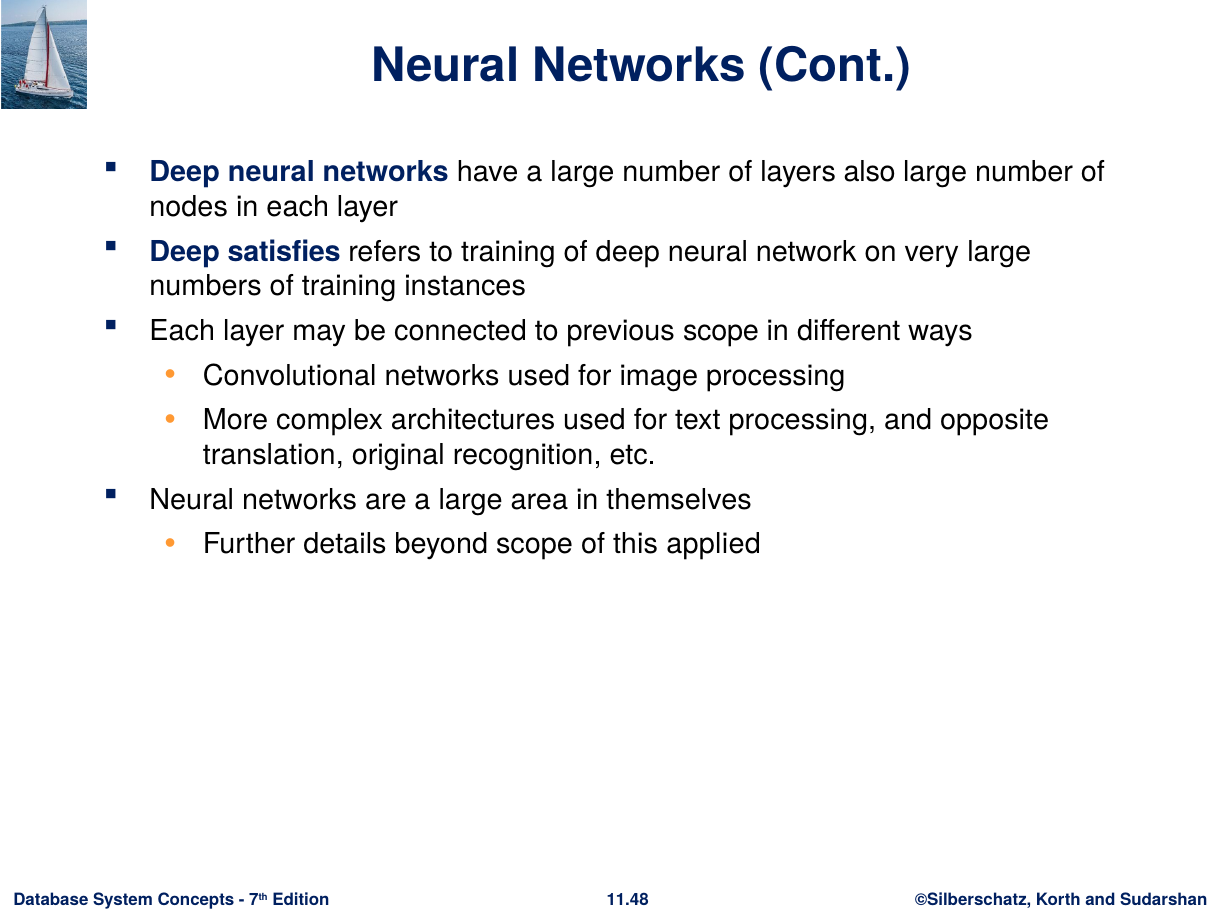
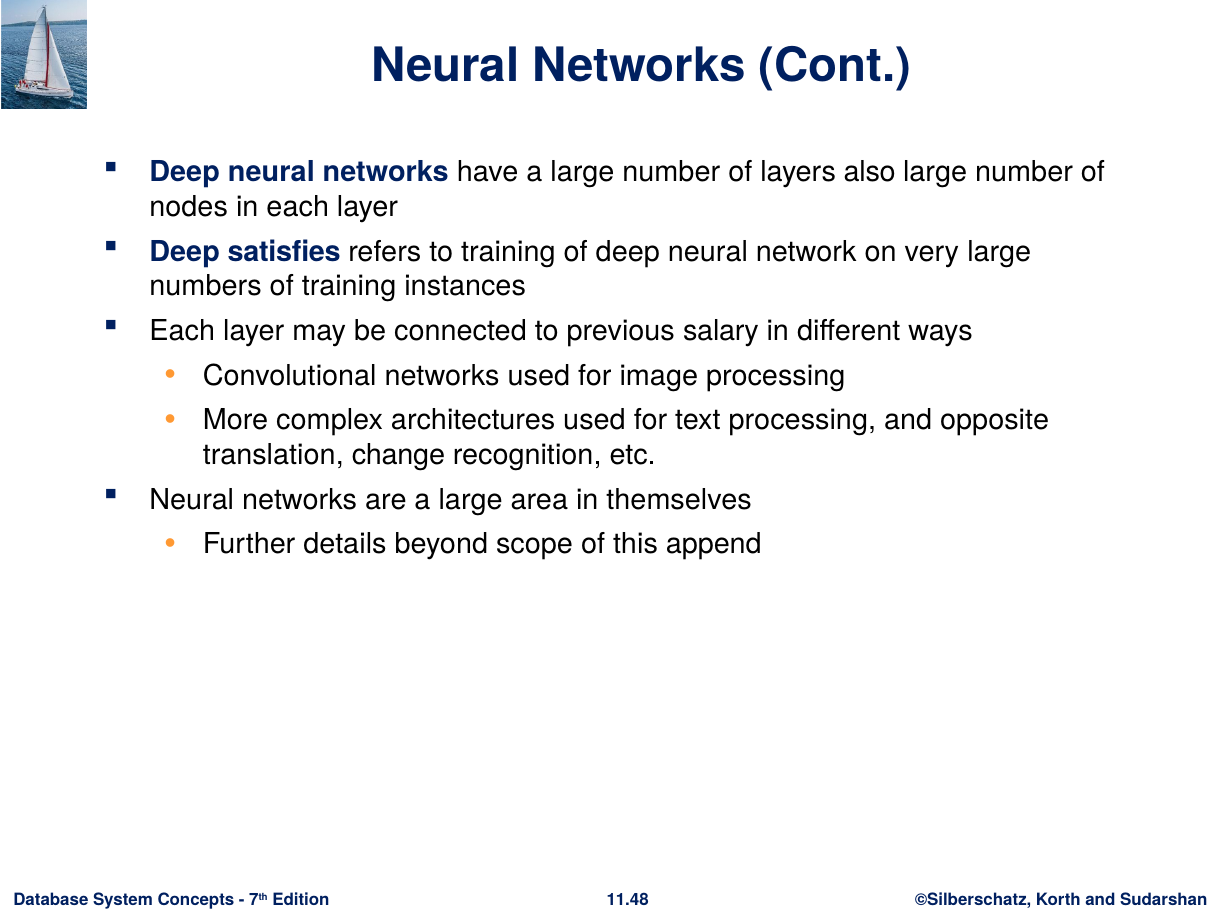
previous scope: scope -> salary
original: original -> change
applied: applied -> append
